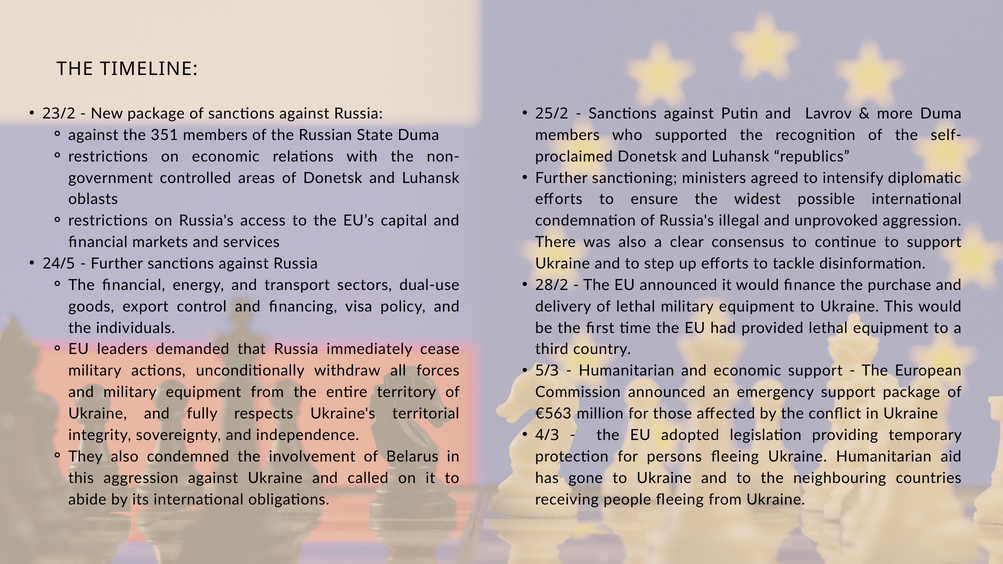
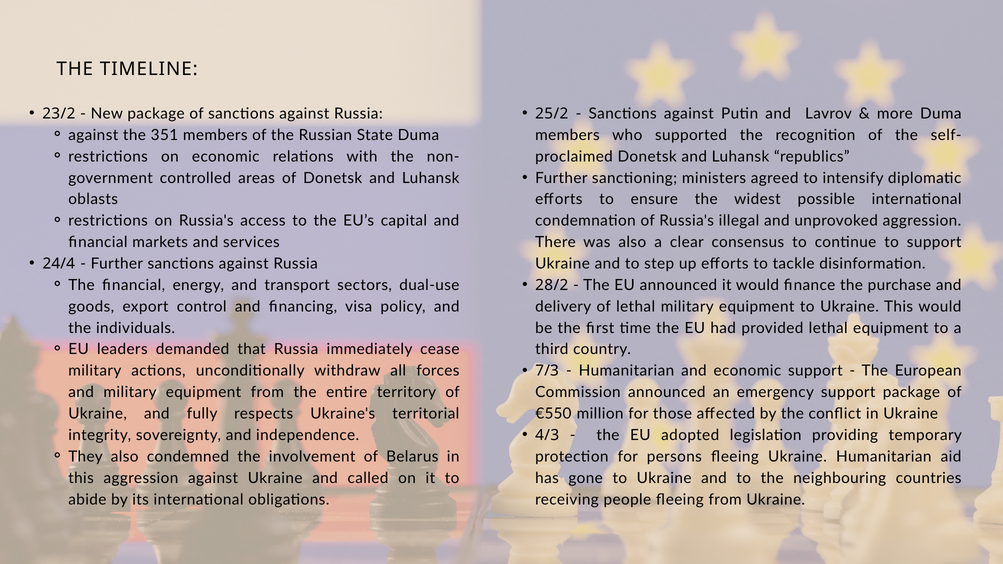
24/5: 24/5 -> 24/4
5/3: 5/3 -> 7/3
€563: €563 -> €550
